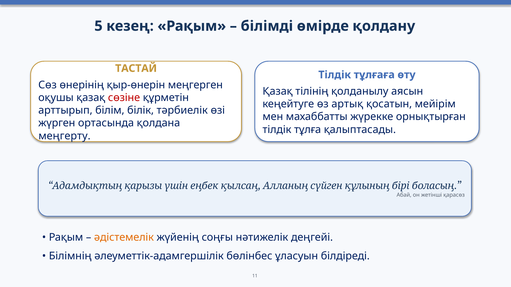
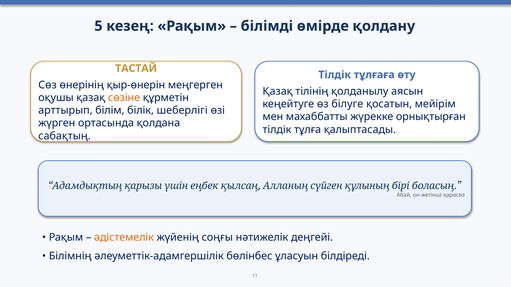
сөзіне colour: red -> orange
артық: артық -> білуге
тәрбиелік: тәрбиелік -> шеберлігі
меңгерту: меңгерту -> сабақтың
